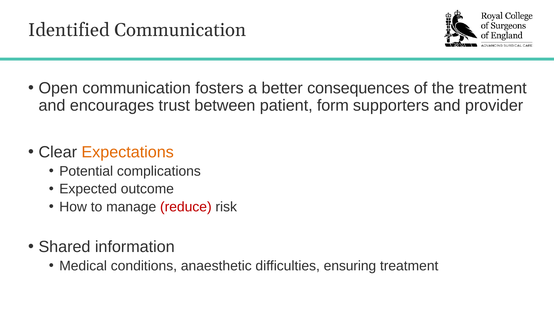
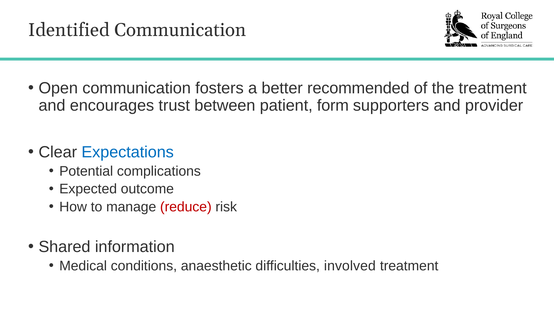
consequences: consequences -> recommended
Expectations colour: orange -> blue
ensuring: ensuring -> involved
